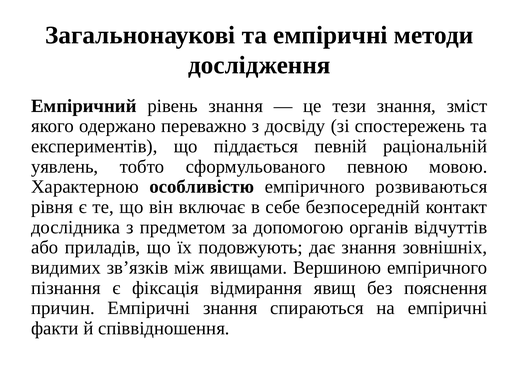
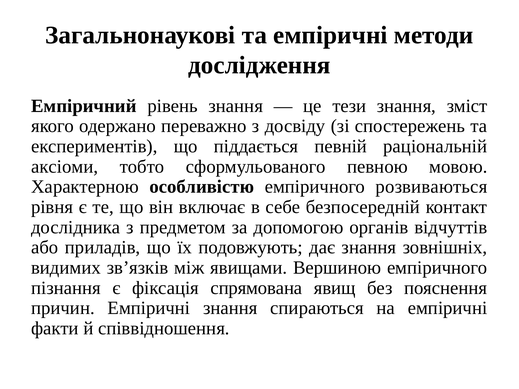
уявлень: уявлень -> аксіоми
відмирання: відмирання -> спрямована
